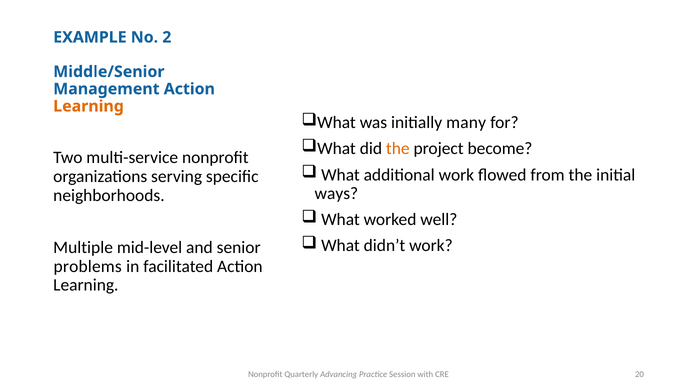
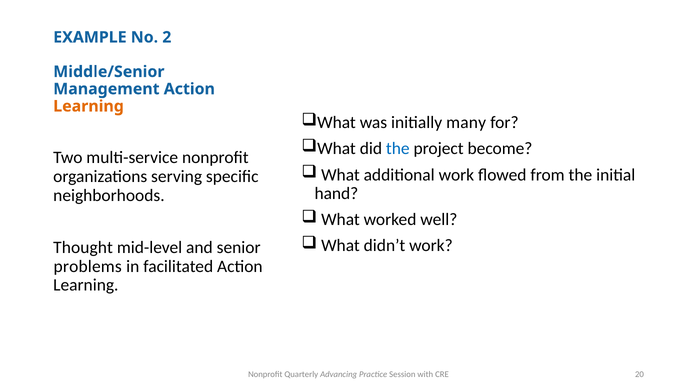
the at (398, 149) colour: orange -> blue
ways: ways -> hand
Multiple: Multiple -> Thought
